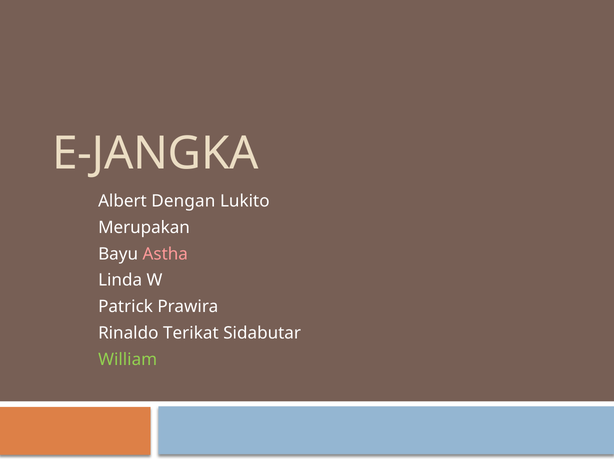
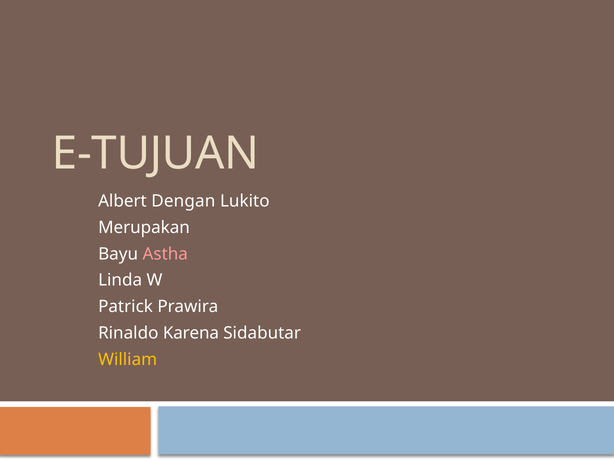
E-JANGKA: E-JANGKA -> E-TUJUAN
Terikat: Terikat -> Karena
William colour: light green -> yellow
